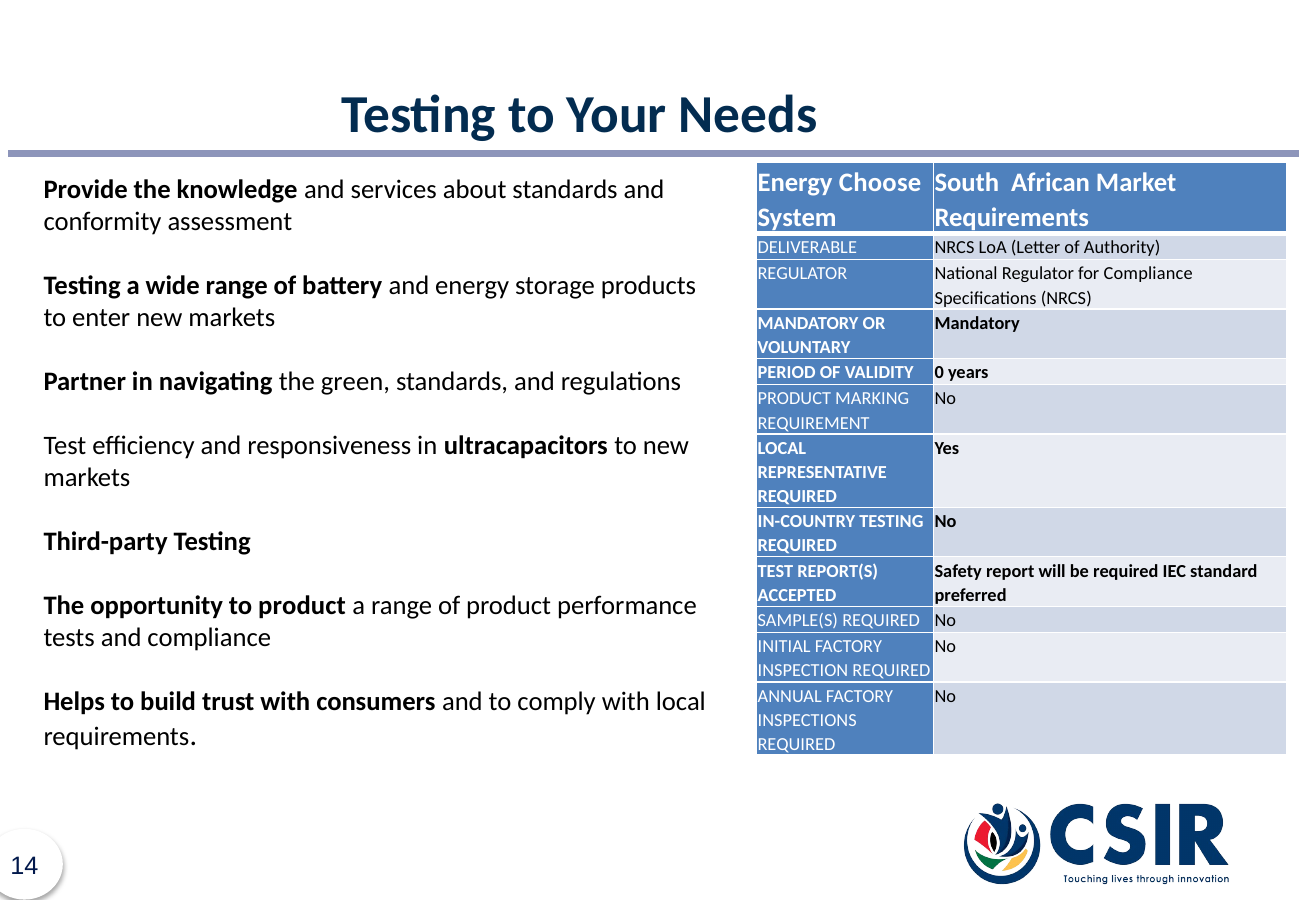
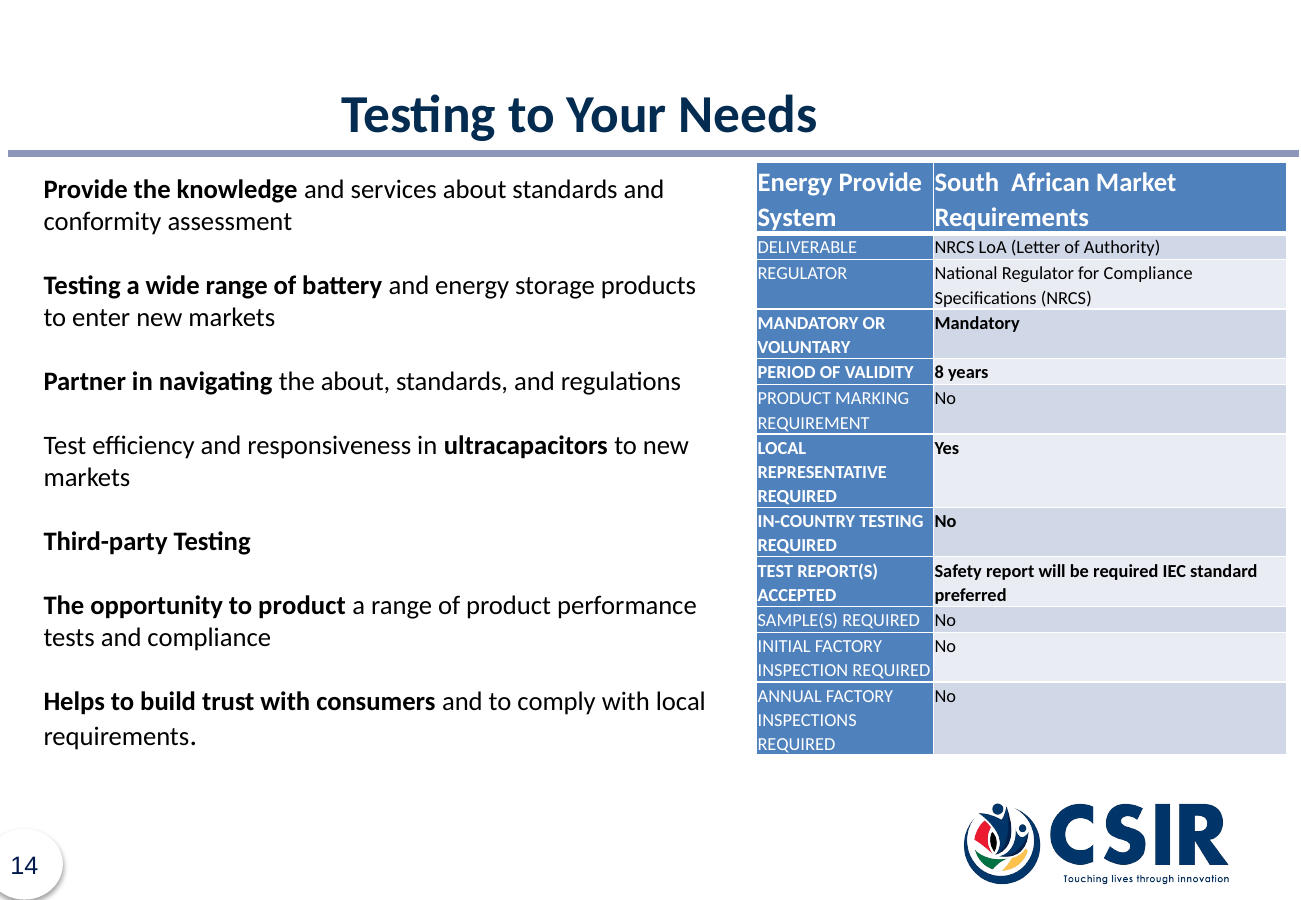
Energy Choose: Choose -> Provide
0: 0 -> 8
the green: green -> about
